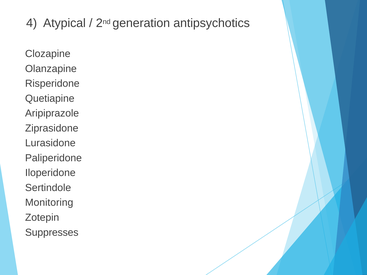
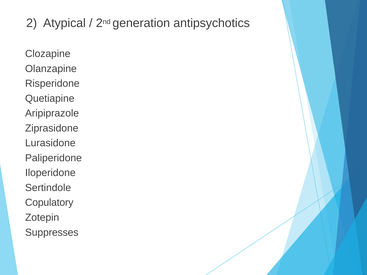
4 at (32, 23): 4 -> 2
Monitoring: Monitoring -> Copulatory
